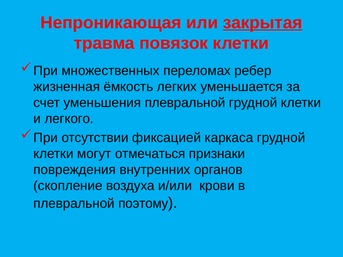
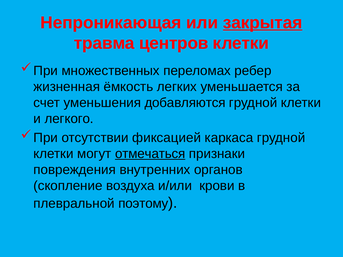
повязок: повязок -> центров
уменьшения плевральной: плевральной -> добавляются
отмечаться underline: none -> present
